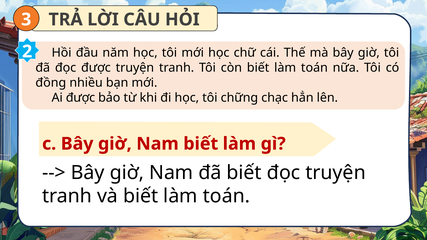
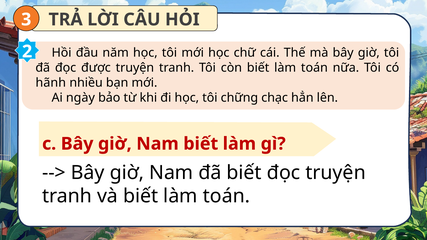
đồng: đồng -> hãnh
Ai được: được -> ngày
